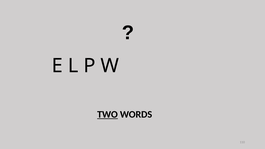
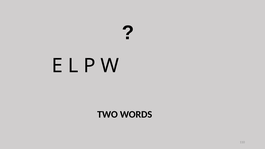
TWO underline: present -> none
